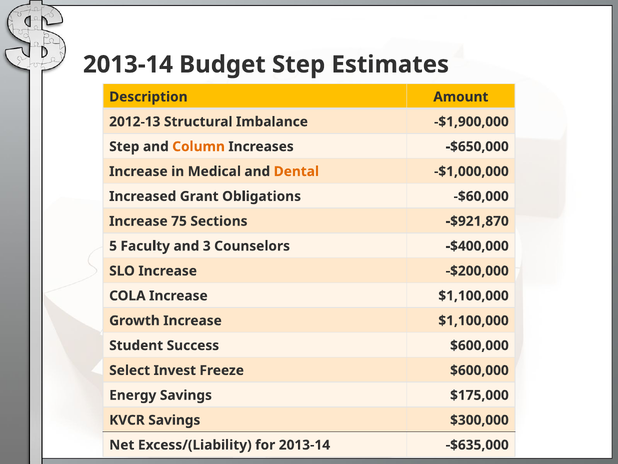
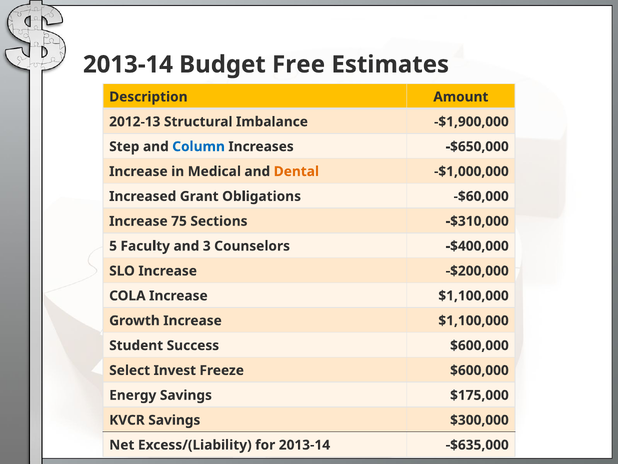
Budget Step: Step -> Free
Column colour: orange -> blue
-$921,870: -$921,870 -> -$310,000
